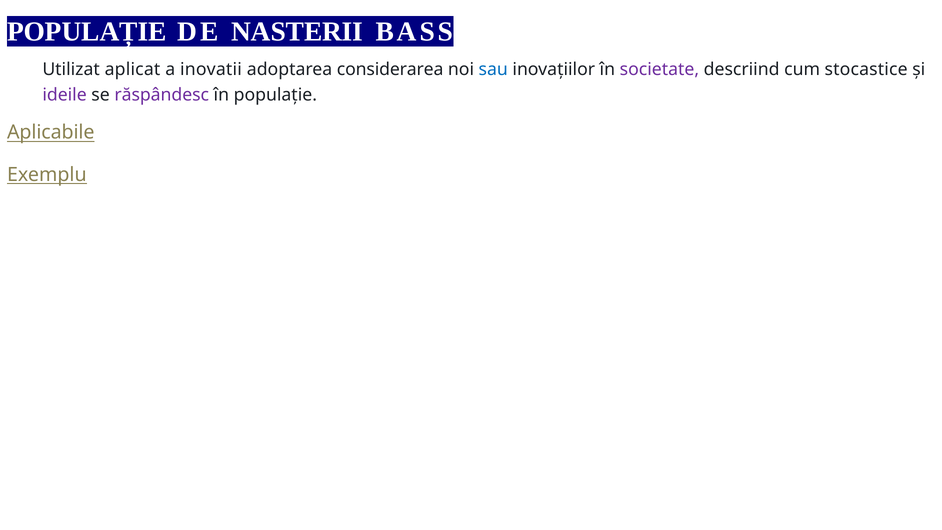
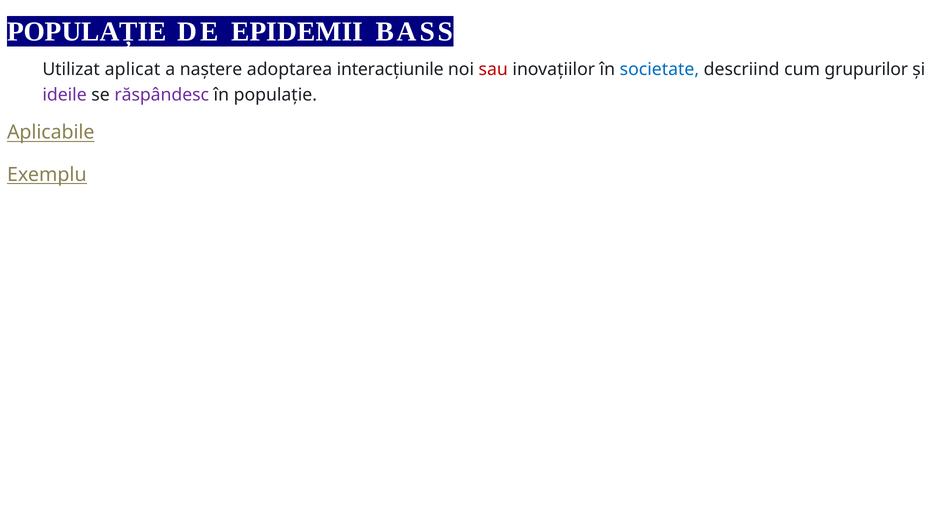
NASTERII: NASTERII -> EPIDEMII
inovatii: inovatii -> naștere
considerarea: considerarea -> interacțiunile
sau colour: blue -> red
societate colour: purple -> blue
stocastice: stocastice -> grupurilor
